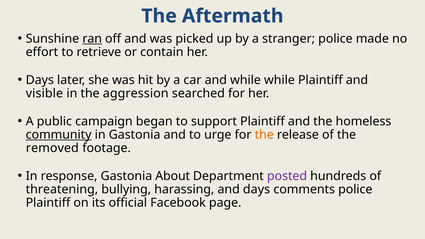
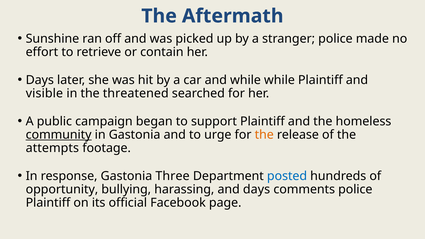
ran underline: present -> none
aggression: aggression -> threatened
removed: removed -> attempts
About: About -> Three
posted colour: purple -> blue
threatening: threatening -> opportunity
